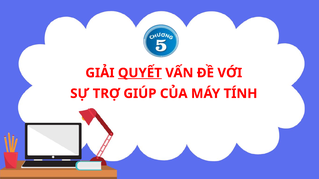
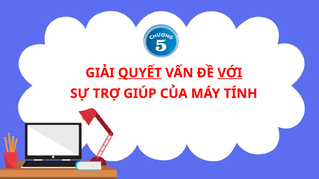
VỚI underline: none -> present
